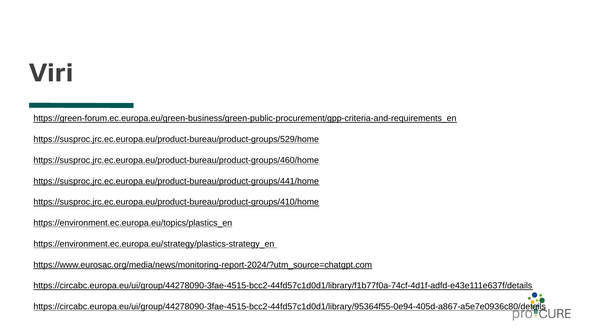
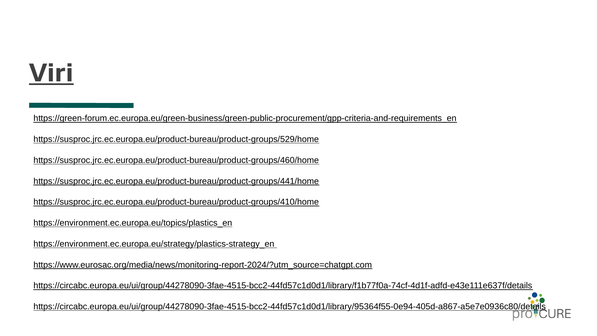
Viri underline: none -> present
